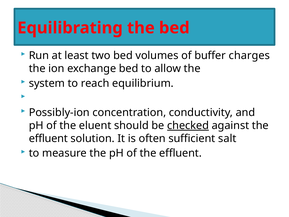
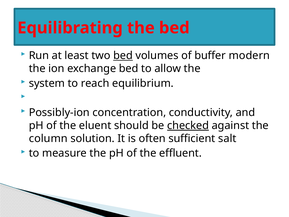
bed at (123, 56) underline: none -> present
charges: charges -> modern
effluent at (48, 138): effluent -> column
